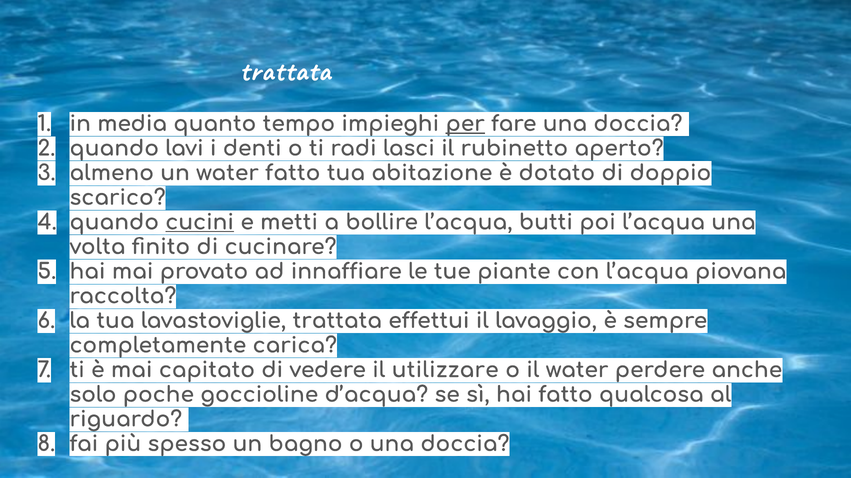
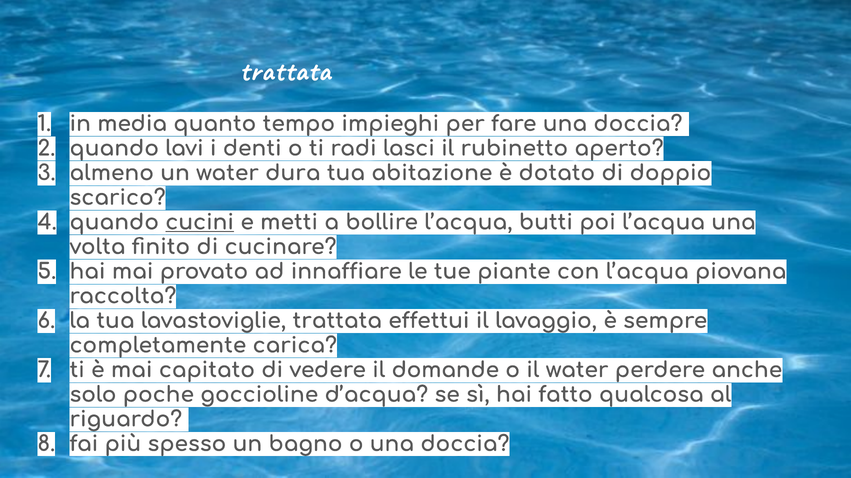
per underline: present -> none
water fatto: fatto -> dura
utilizzare: utilizzare -> domande
